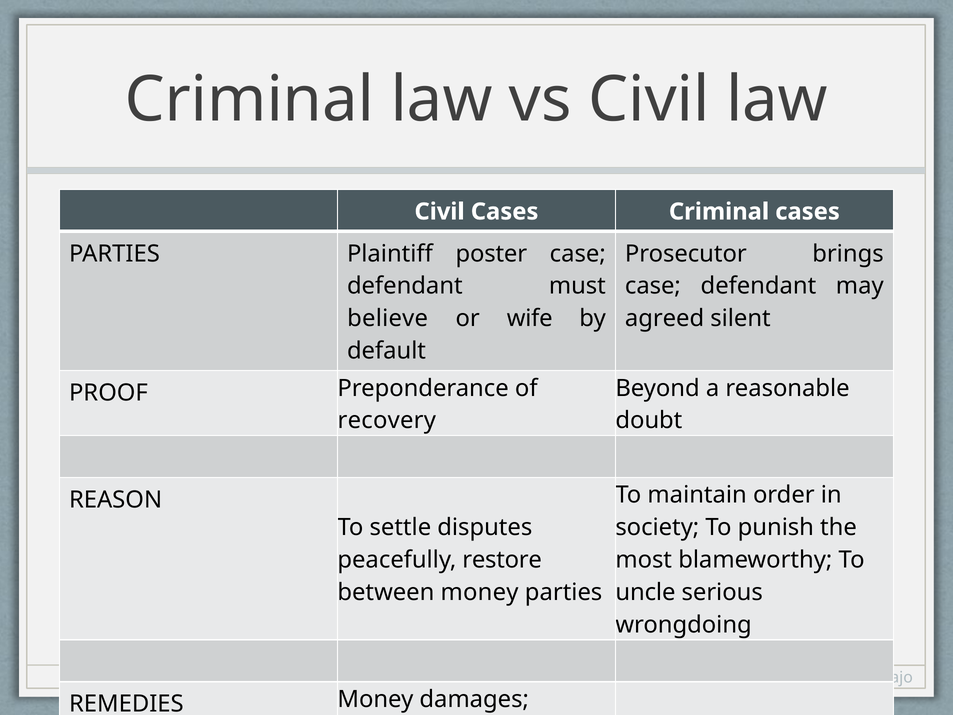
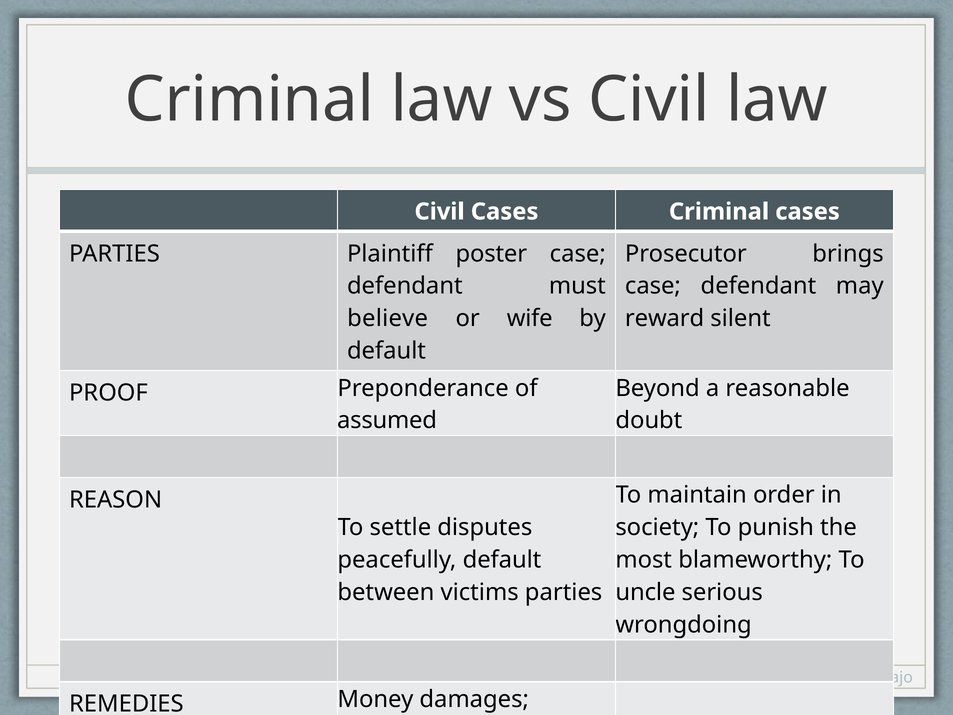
agreed: agreed -> reward
recovery: recovery -> assumed
peacefully restore: restore -> default
between money: money -> victims
